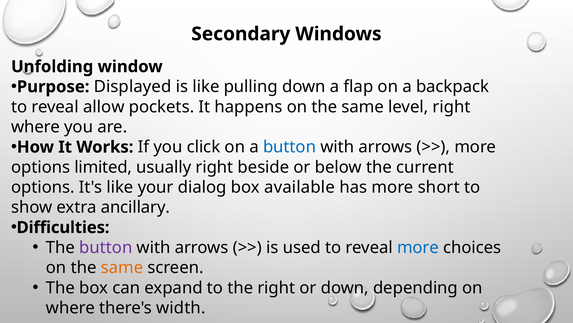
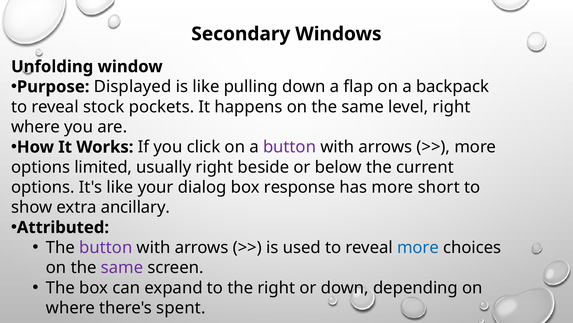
allow: allow -> stock
button at (290, 147) colour: blue -> purple
available: available -> response
Difficulties: Difficulties -> Attributed
same at (122, 267) colour: orange -> purple
width: width -> spent
